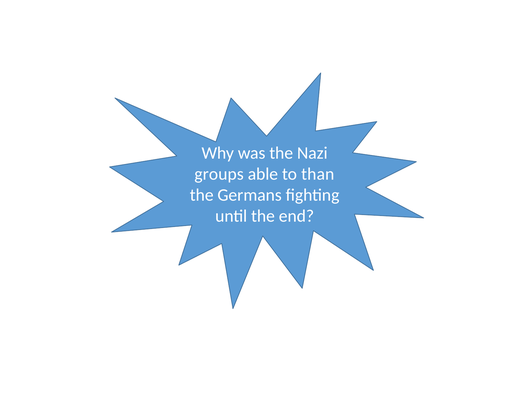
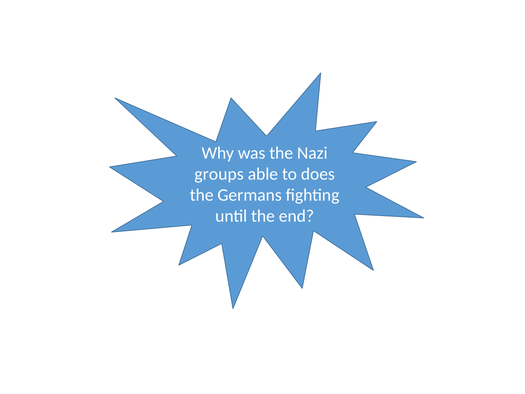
than: than -> does
